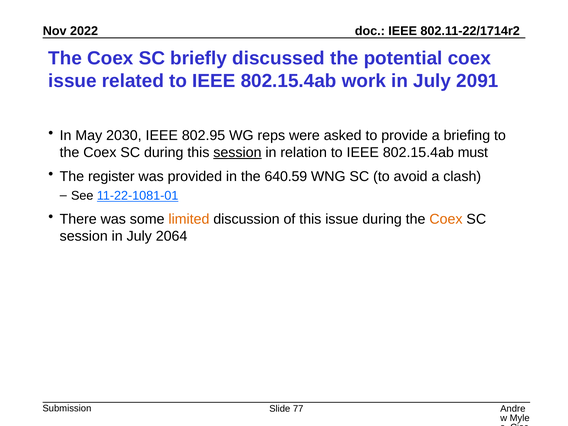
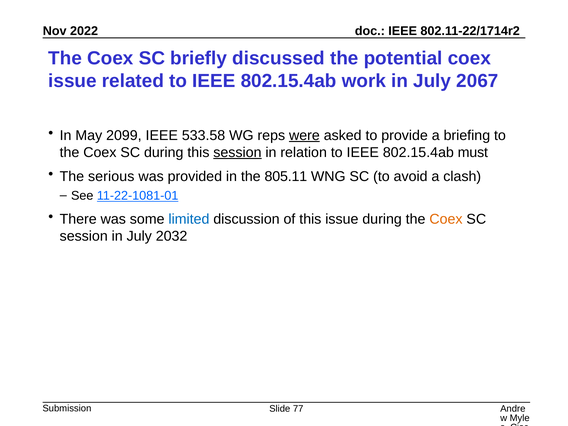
2091: 2091 -> 2067
2030: 2030 -> 2099
802.95: 802.95 -> 533.58
were underline: none -> present
register: register -> serious
640.59: 640.59 -> 805.11
limited colour: orange -> blue
2064: 2064 -> 2032
